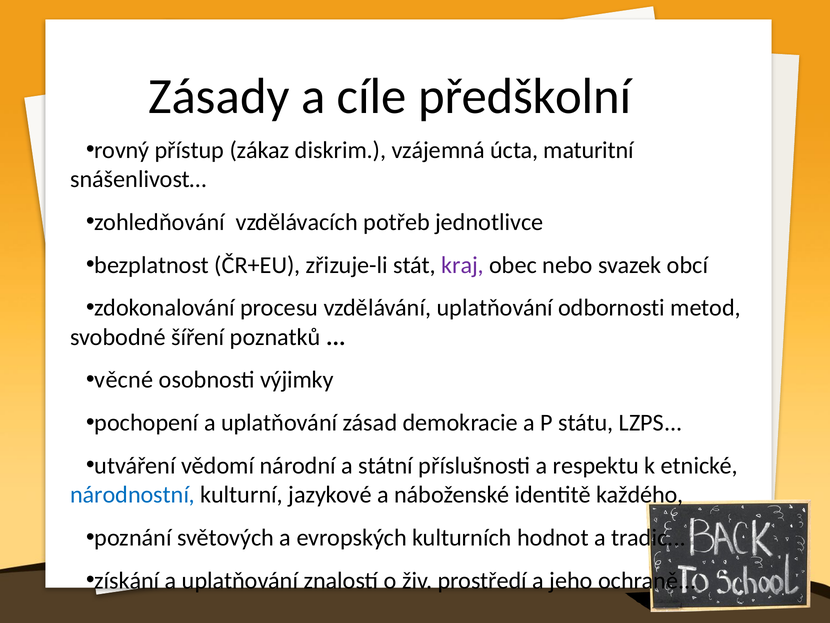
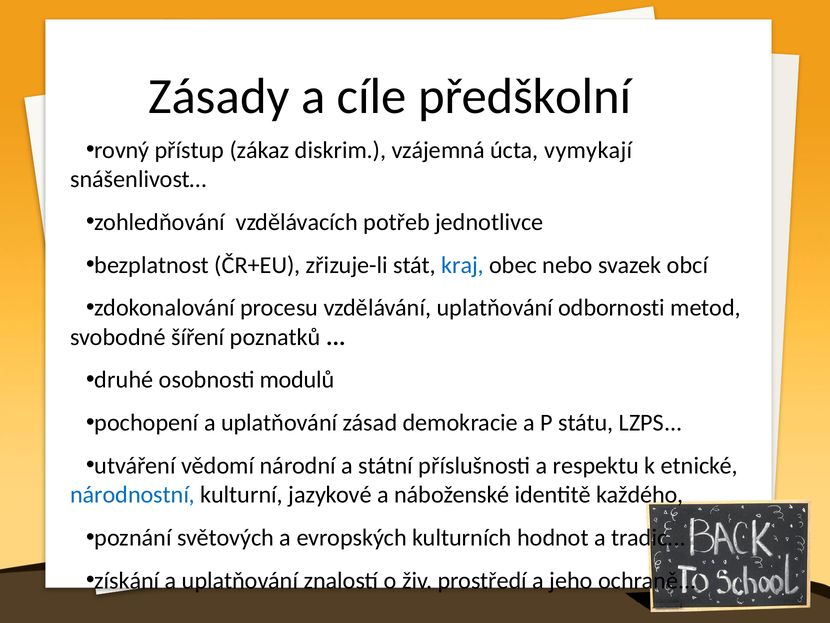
maturitní: maturitní -> vymykají
kraj colour: purple -> blue
věcné: věcné -> druhé
výjimky: výjimky -> modulů
